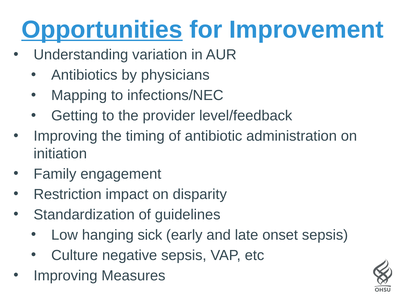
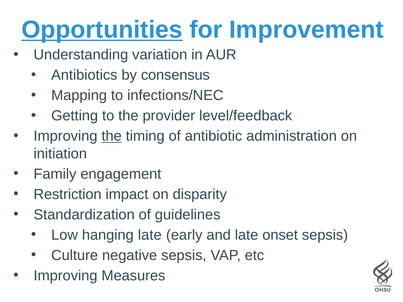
physicians: physicians -> consensus
the at (112, 136) underline: none -> present
hanging sick: sick -> late
